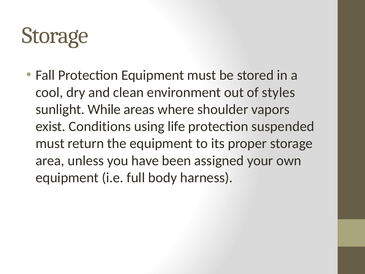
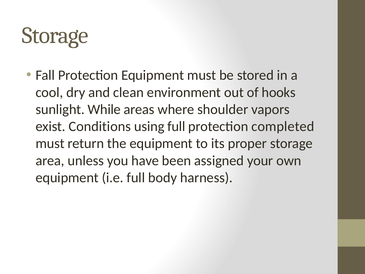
styles: styles -> hooks
using life: life -> full
suspended: suspended -> completed
